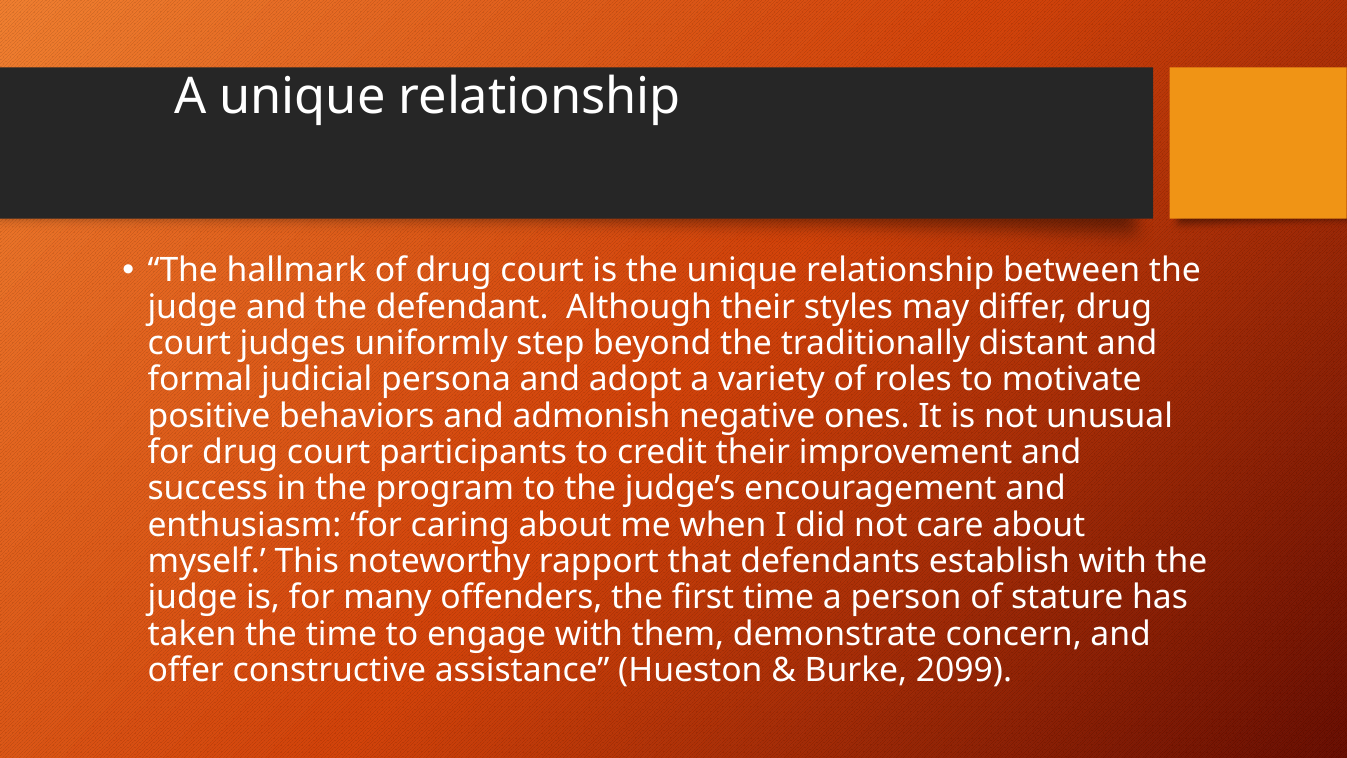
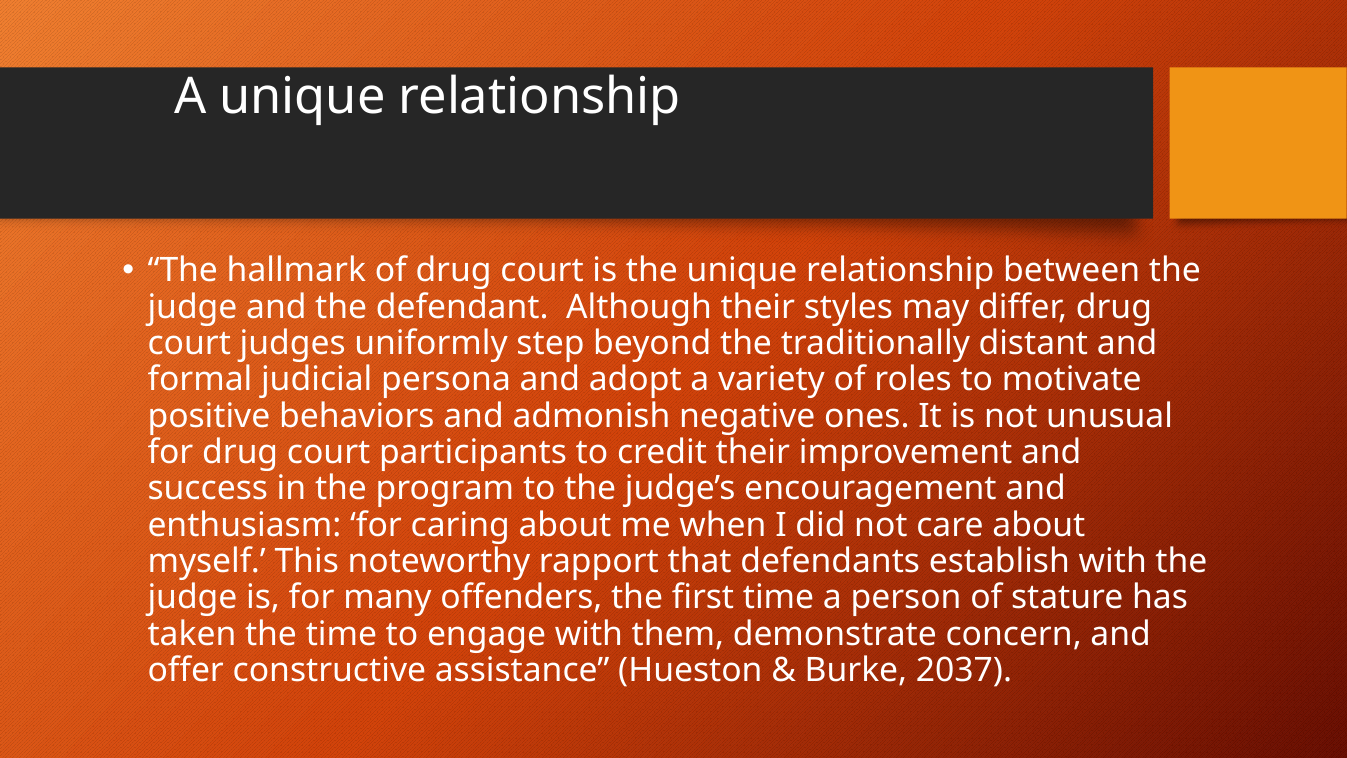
2099: 2099 -> 2037
